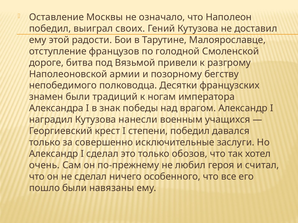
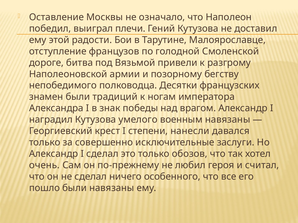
своих: своих -> плечи
нанесли: нанесли -> умелого
военным учащихся: учащихся -> навязаны
степени победил: победил -> нанесли
